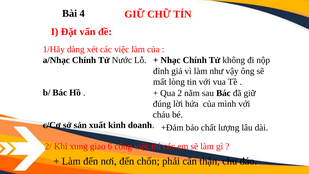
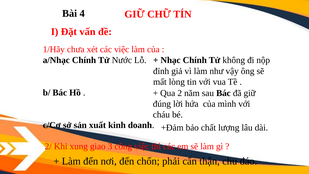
dàng: dàng -> chưa
6: 6 -> 3
